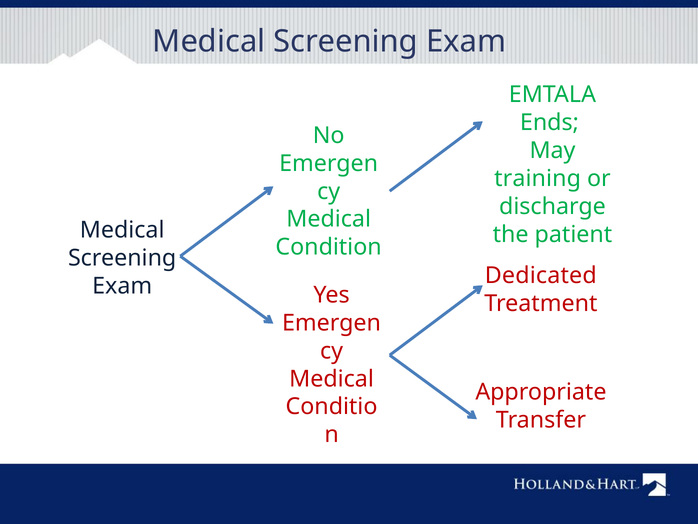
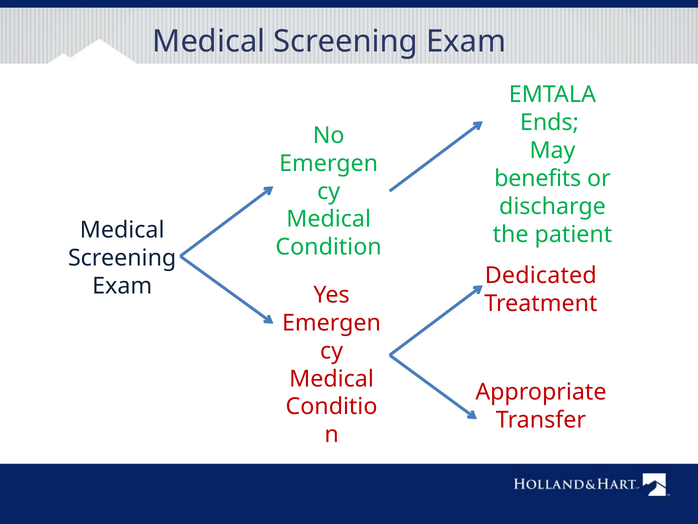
training: training -> benefits
